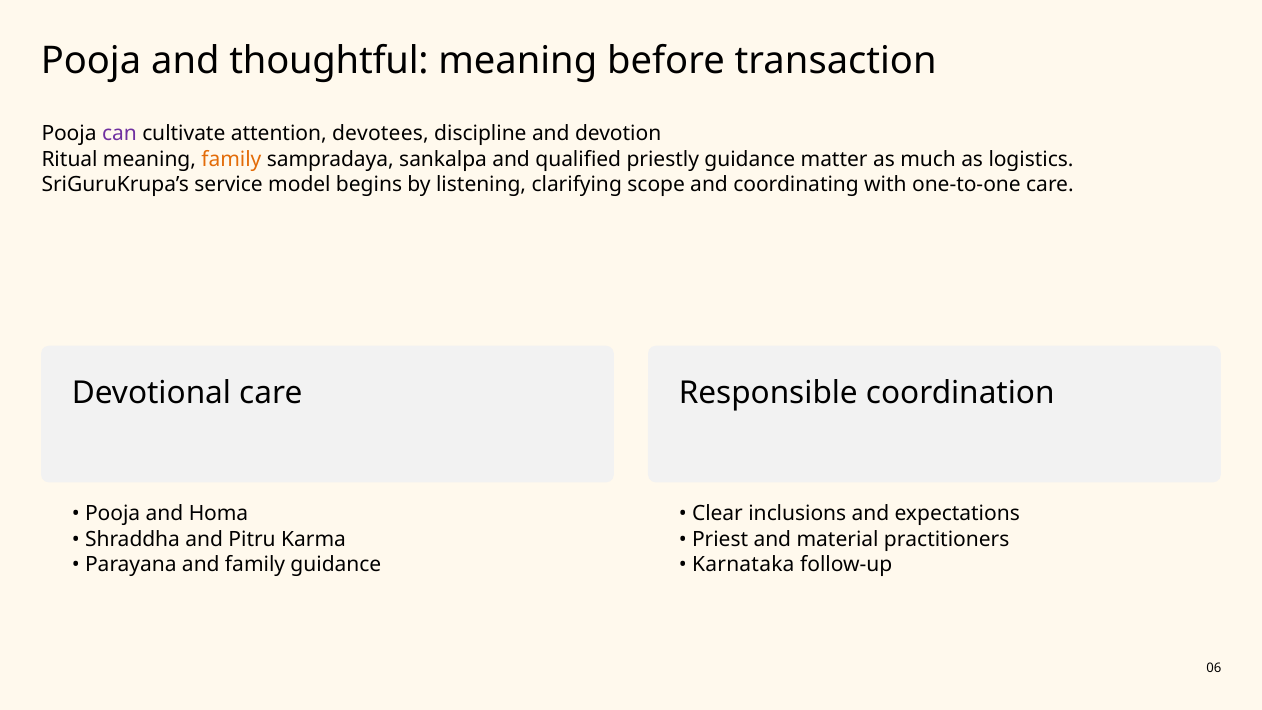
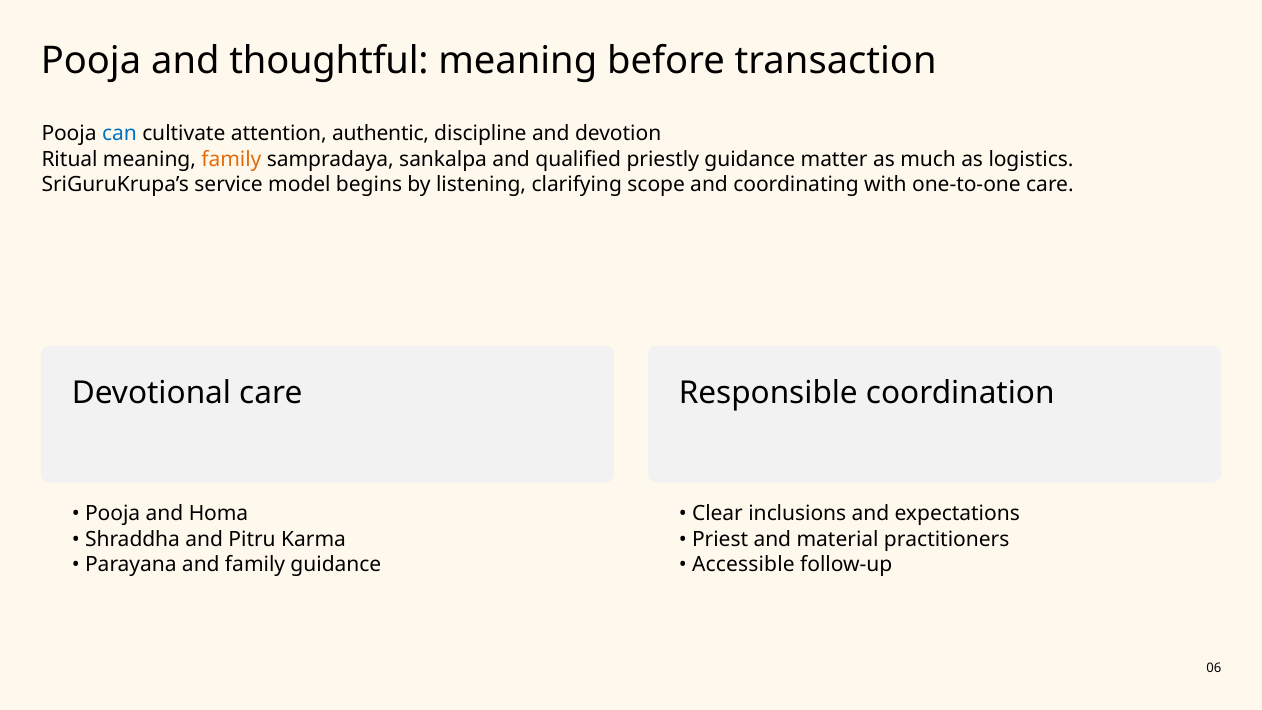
can colour: purple -> blue
devotees: devotees -> authentic
Karnataka: Karnataka -> Accessible
